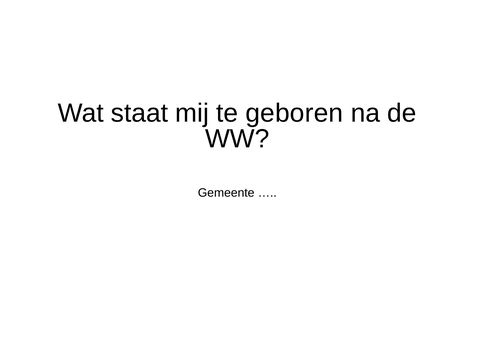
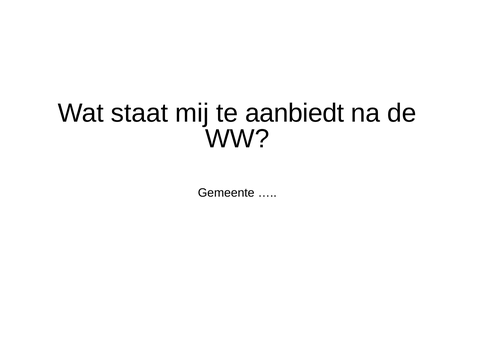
geboren: geboren -> aanbiedt
